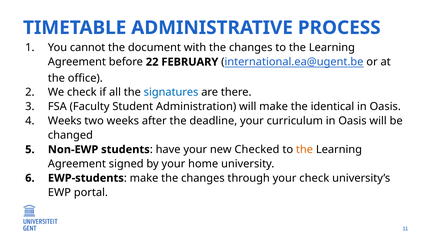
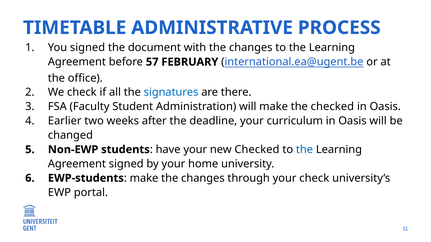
You cannot: cannot -> signed
22: 22 -> 57
the identical: identical -> checked
Weeks at (65, 121): Weeks -> Earlier
the at (305, 150) colour: orange -> blue
